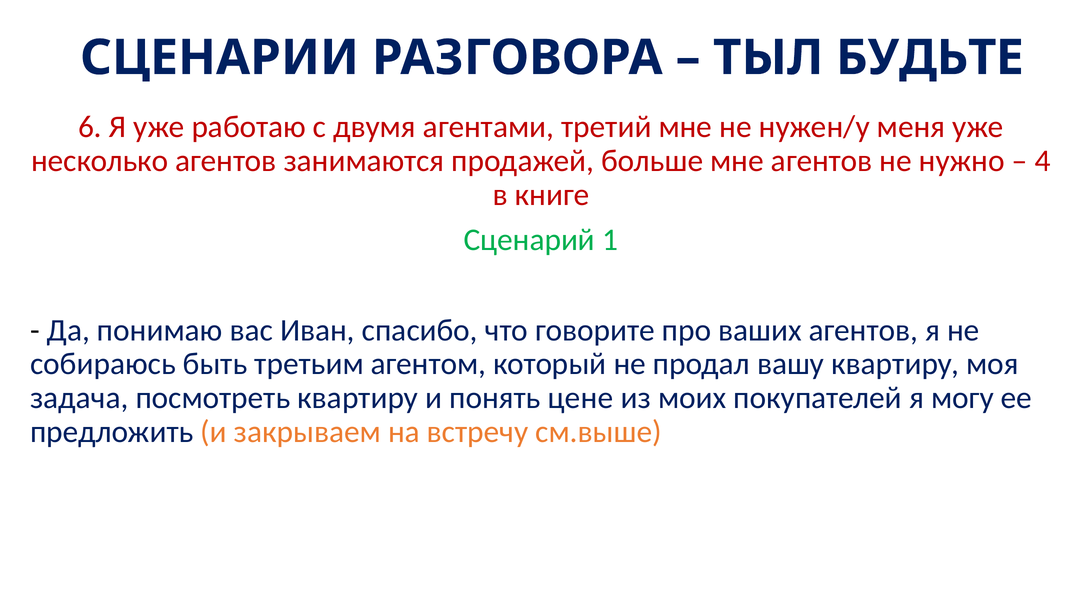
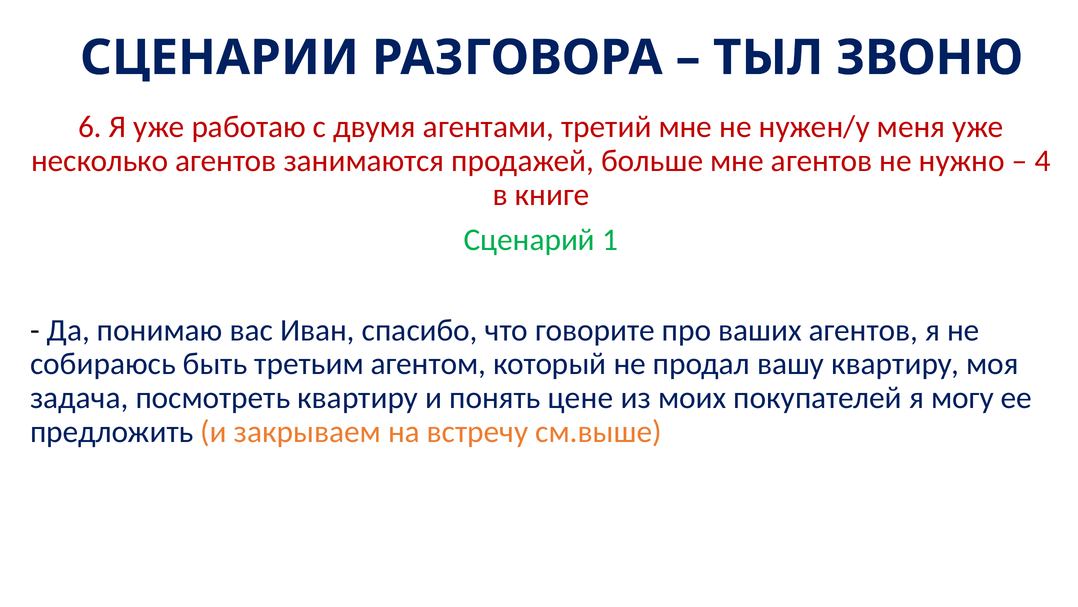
БУДЬТЕ: БУДЬТЕ -> ЗВОНЮ
